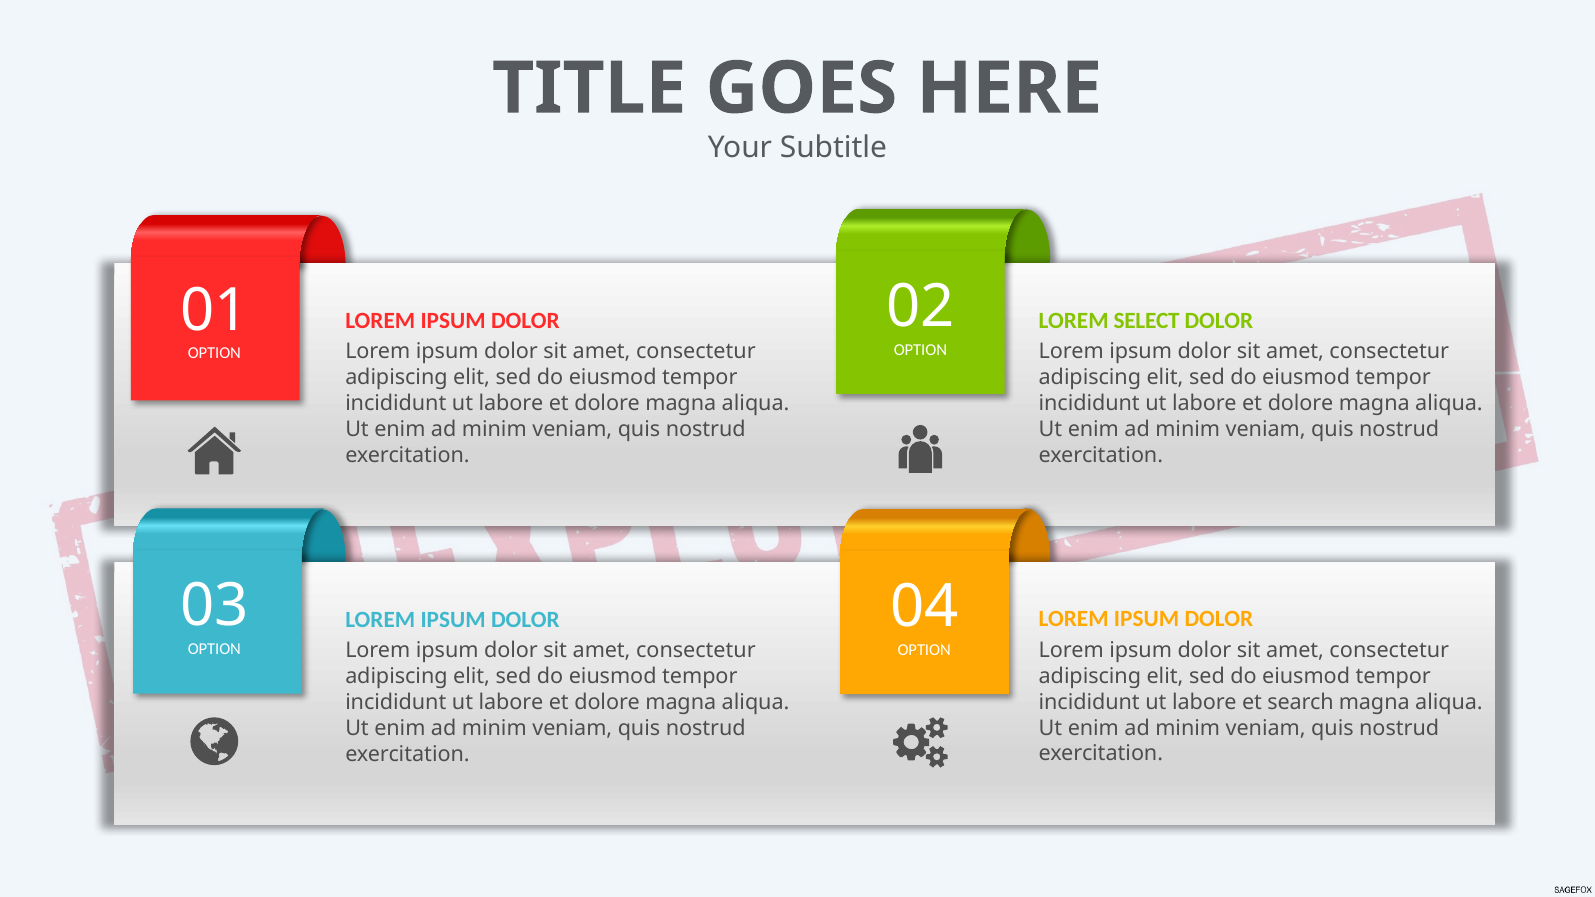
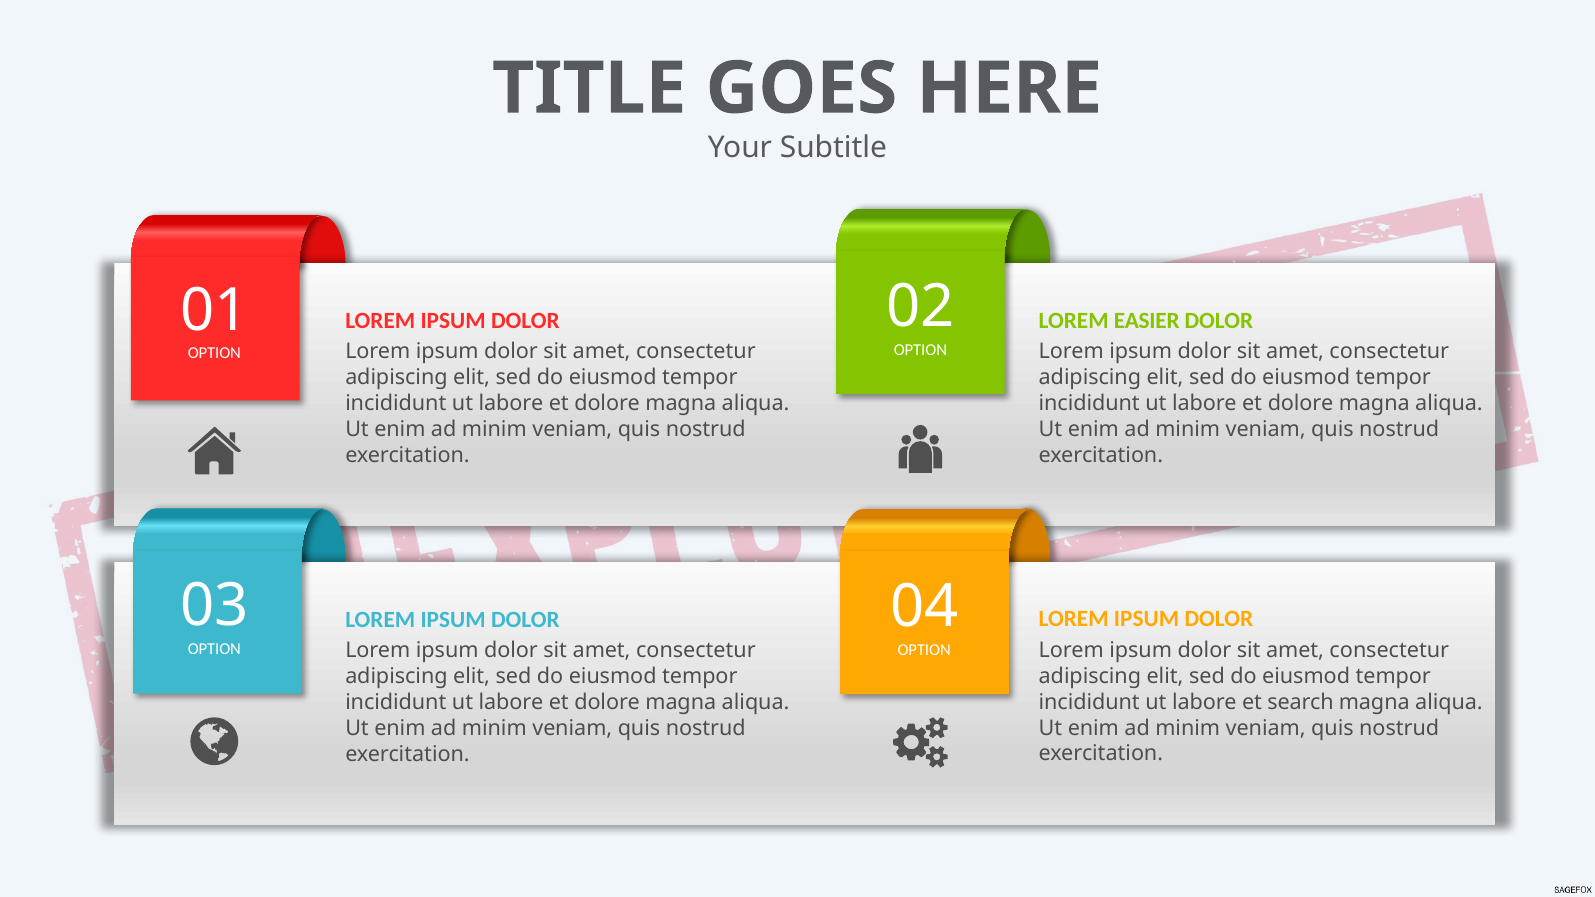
SELECT: SELECT -> EASIER
